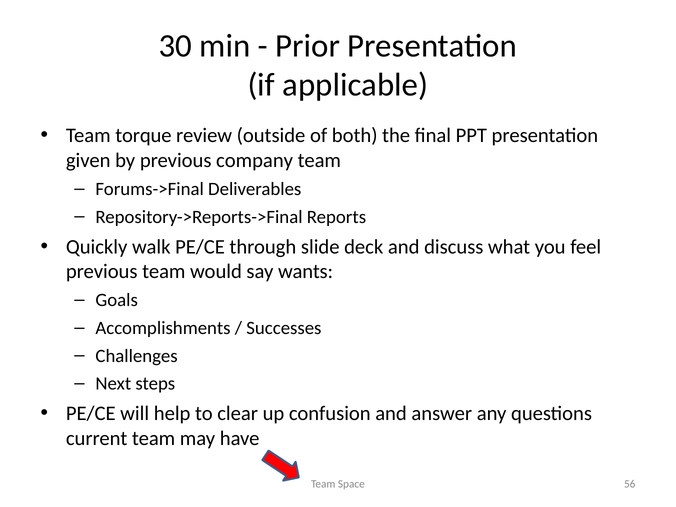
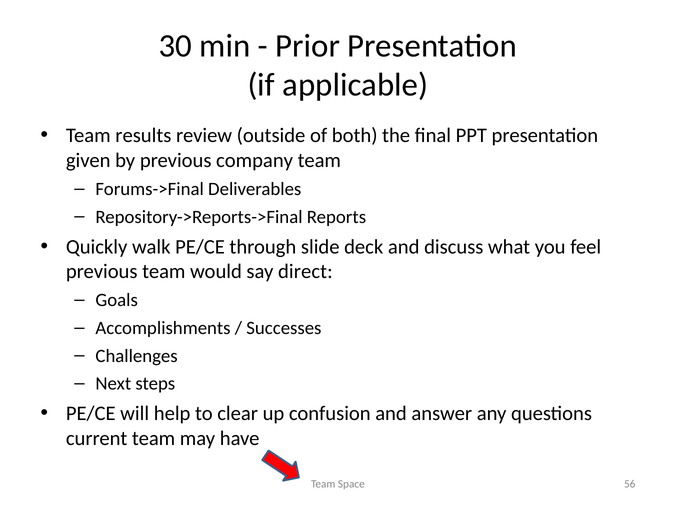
torque: torque -> results
wants: wants -> direct
